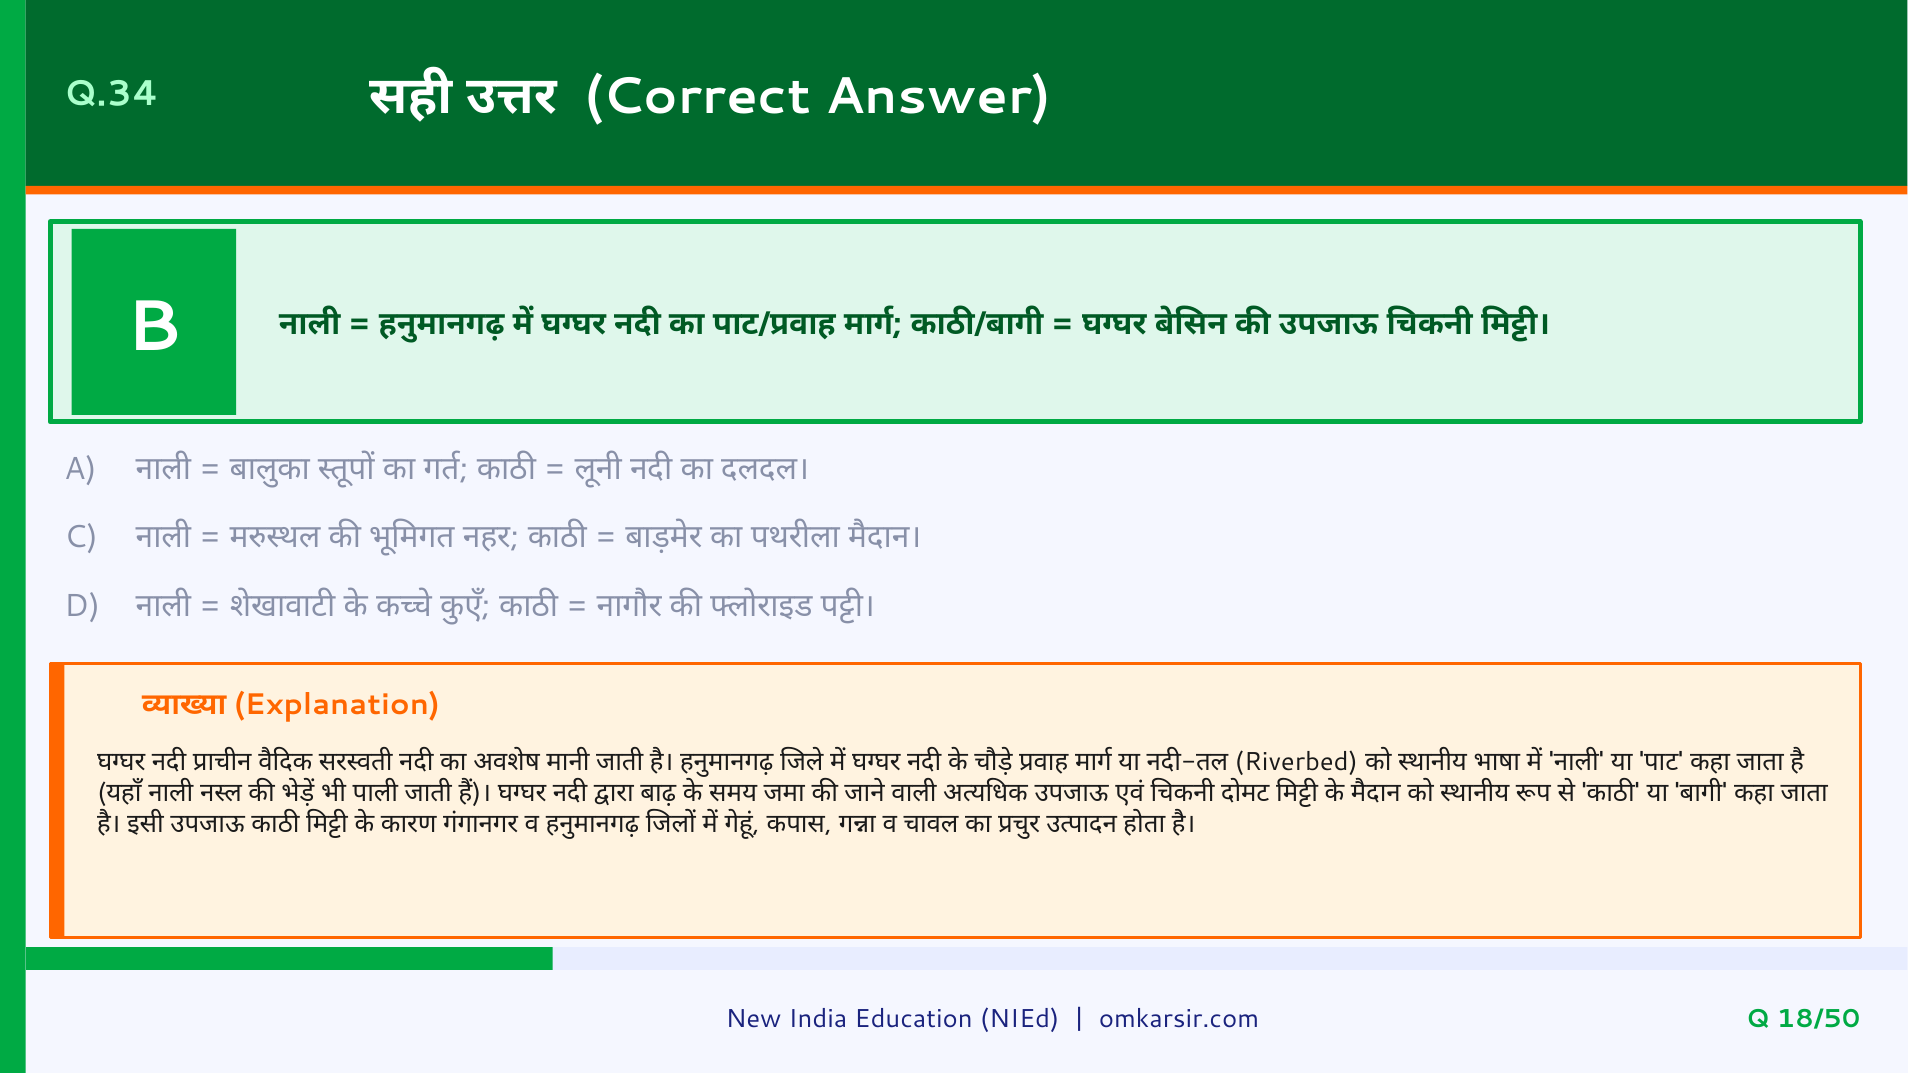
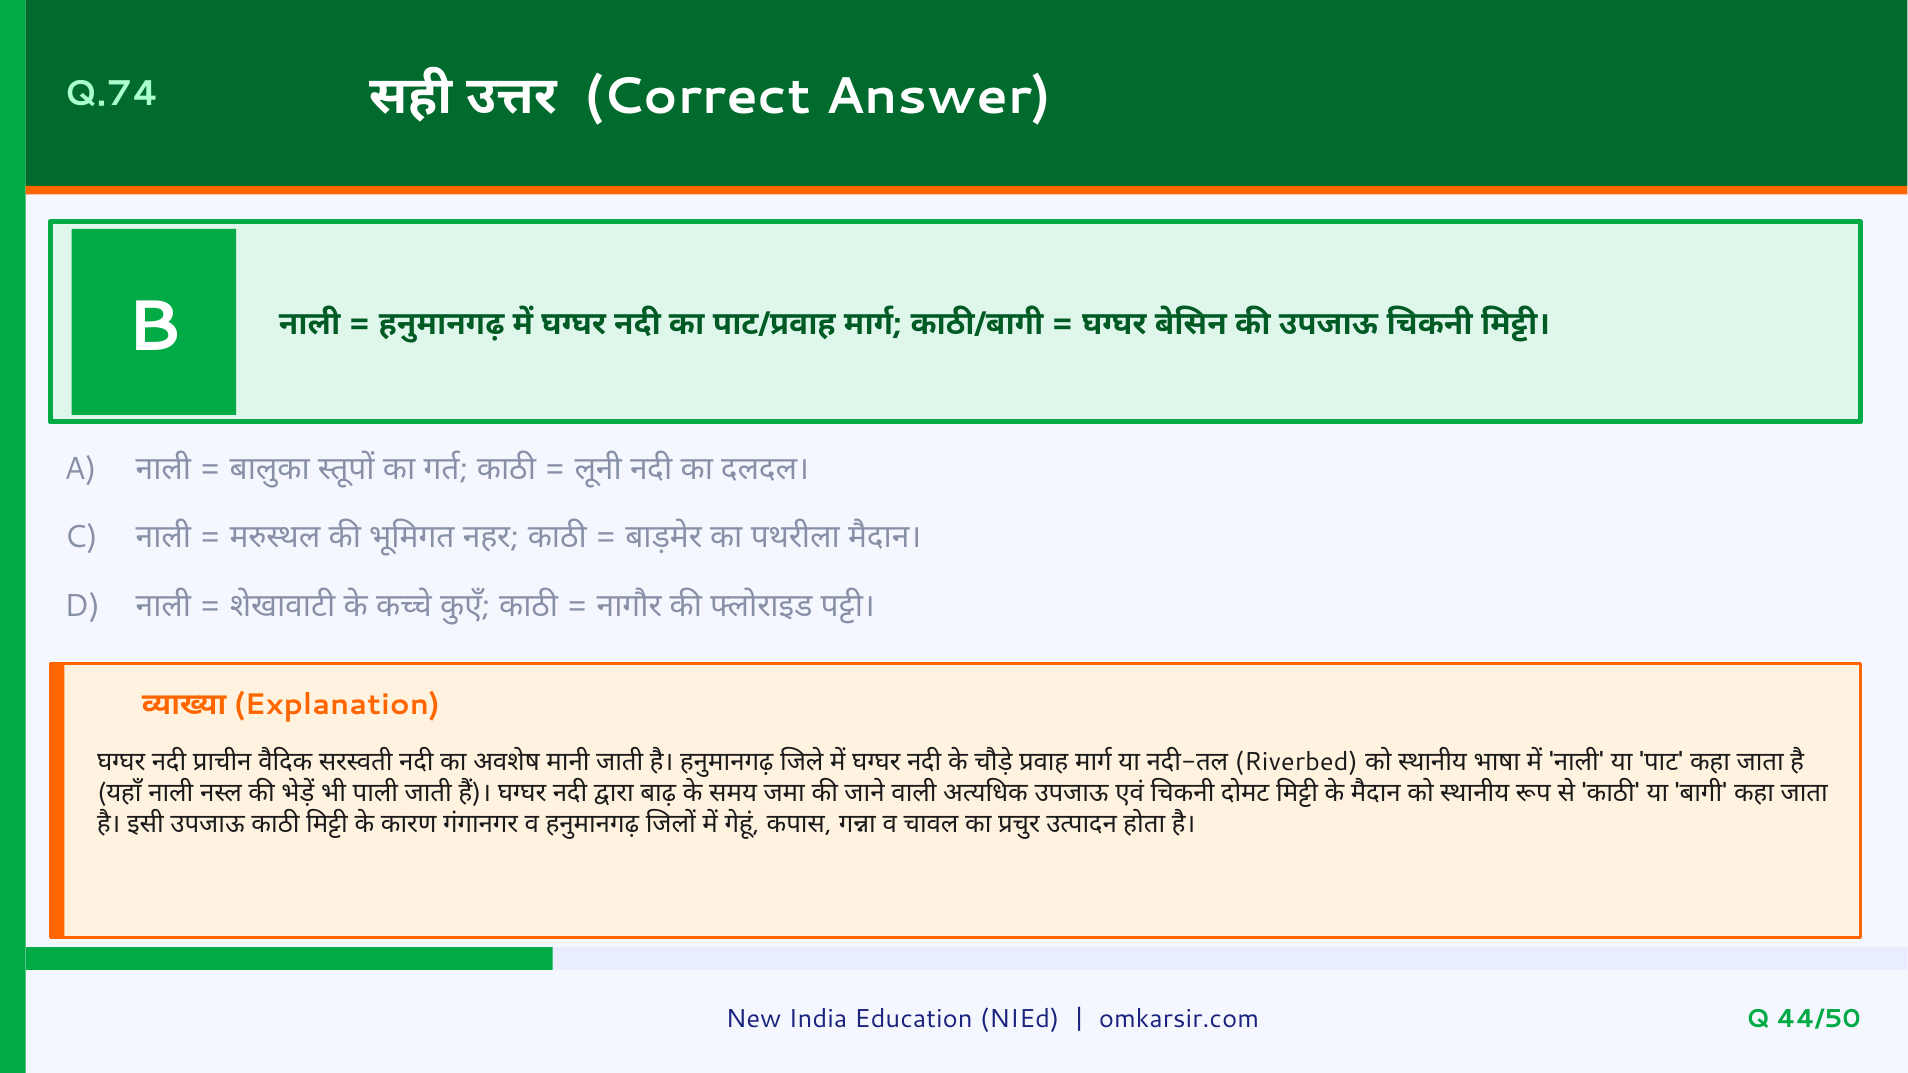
Q.34: Q.34 -> Q.74
18/50: 18/50 -> 44/50
